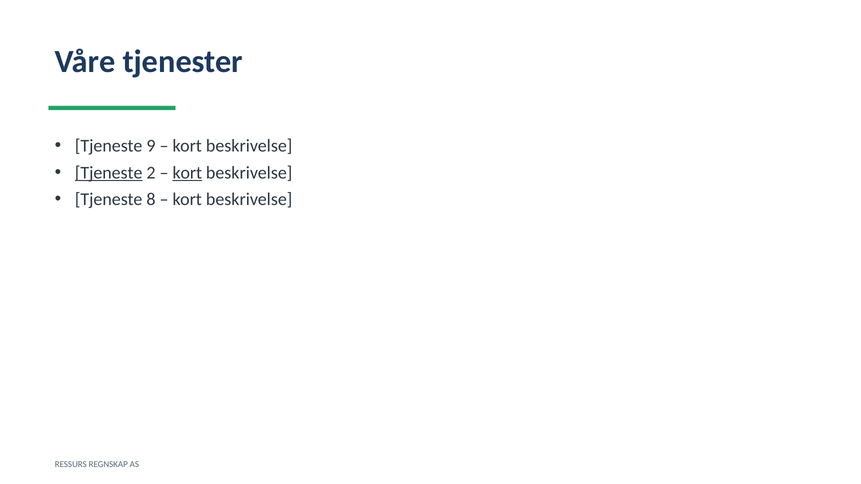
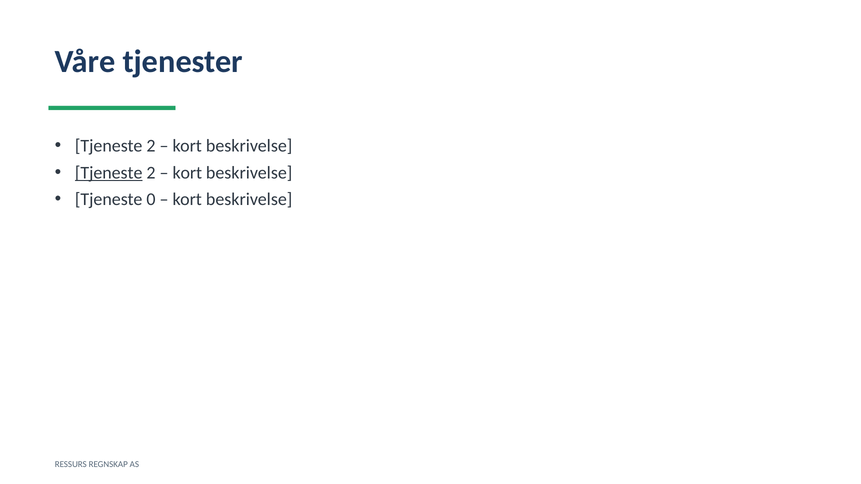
9 at (151, 146): 9 -> 2
kort at (187, 173) underline: present -> none
8: 8 -> 0
